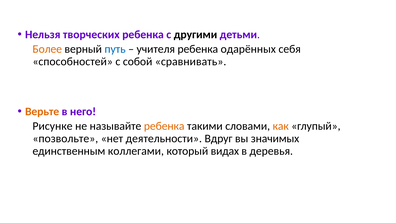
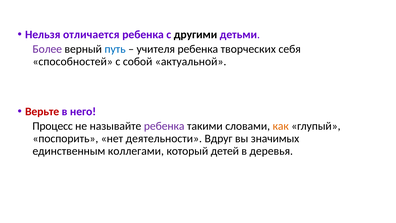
творческих: творческих -> отличается
Более colour: orange -> purple
одарённых: одарённых -> творческих
сравнивать: сравнивать -> актуальной
Верьте colour: orange -> red
Рисунке: Рисунке -> Процесс
ребенка at (164, 126) colour: orange -> purple
позвольте: позвольте -> поспорить
видах: видах -> детей
